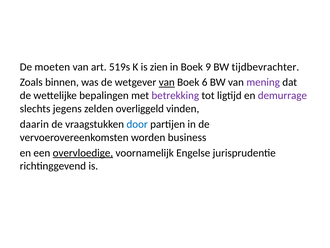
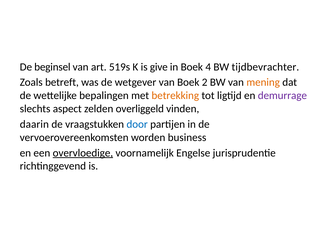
moeten: moeten -> beginsel
zien: zien -> give
9: 9 -> 4
binnen: binnen -> betreft
van at (167, 82) underline: present -> none
6: 6 -> 2
mening colour: purple -> orange
betrekking colour: purple -> orange
jegens: jegens -> aspect
